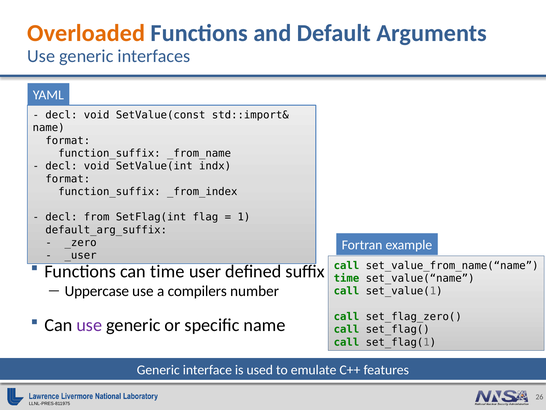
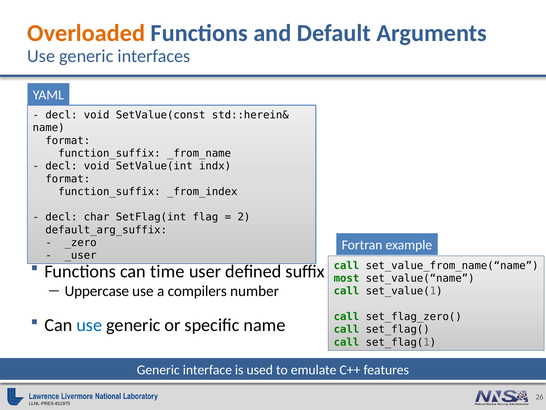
std::import&: std::import& -> std::herein&
from: from -> char
1: 1 -> 2
time at (346, 278): time -> most
use at (89, 325) colour: purple -> blue
